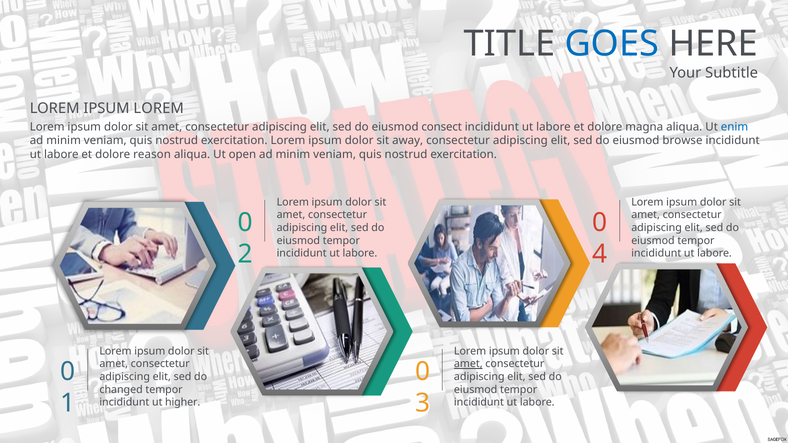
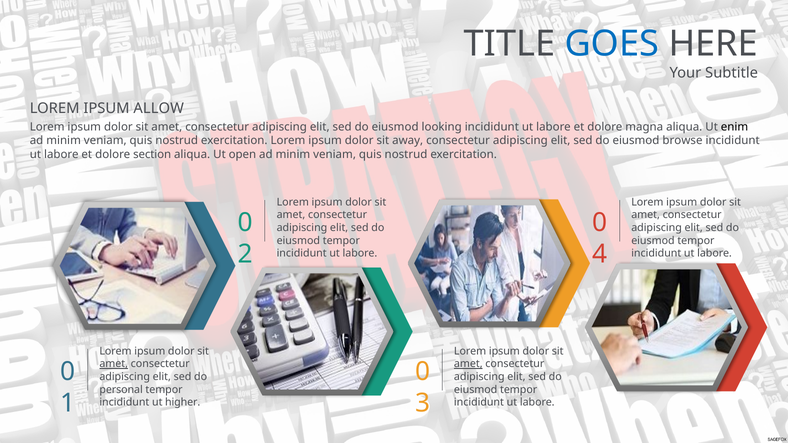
IPSUM LOREM: LOREM -> ALLOW
consect: consect -> looking
enim colour: blue -> black
reason: reason -> section
amet at (114, 364) underline: none -> present
changed: changed -> personal
